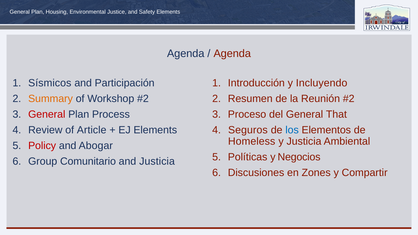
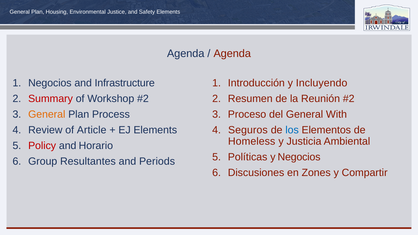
Sísmicos at (50, 83): Sísmicos -> Negocios
Participación: Participación -> Infrastructure
Summary colour: orange -> red
General at (47, 114) colour: red -> orange
That: That -> With
Abogar: Abogar -> Horario
Comunitario: Comunitario -> Resultantes
and Justicia: Justicia -> Periods
